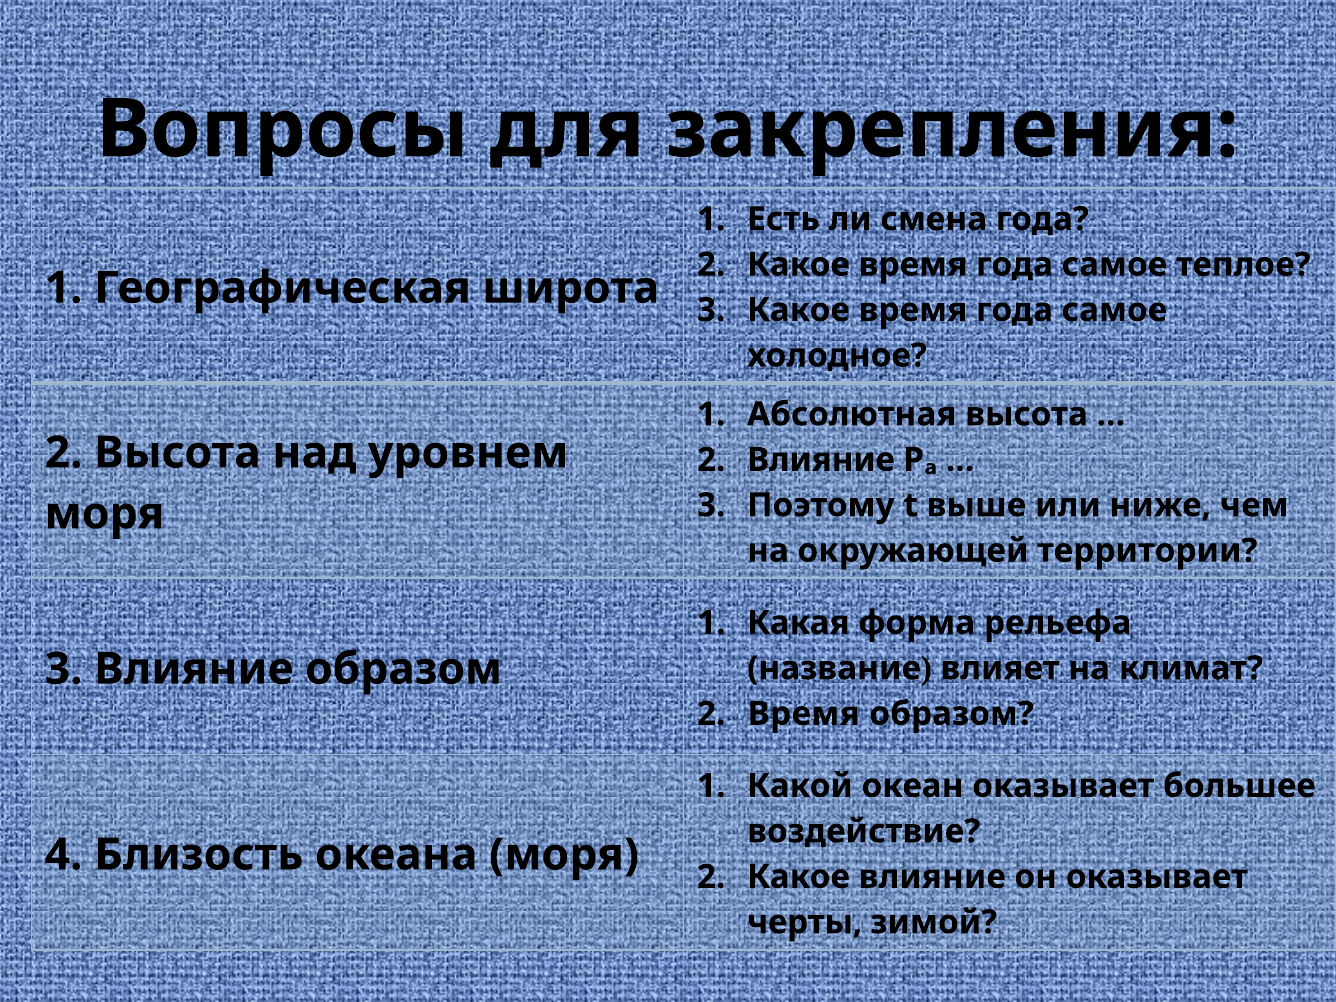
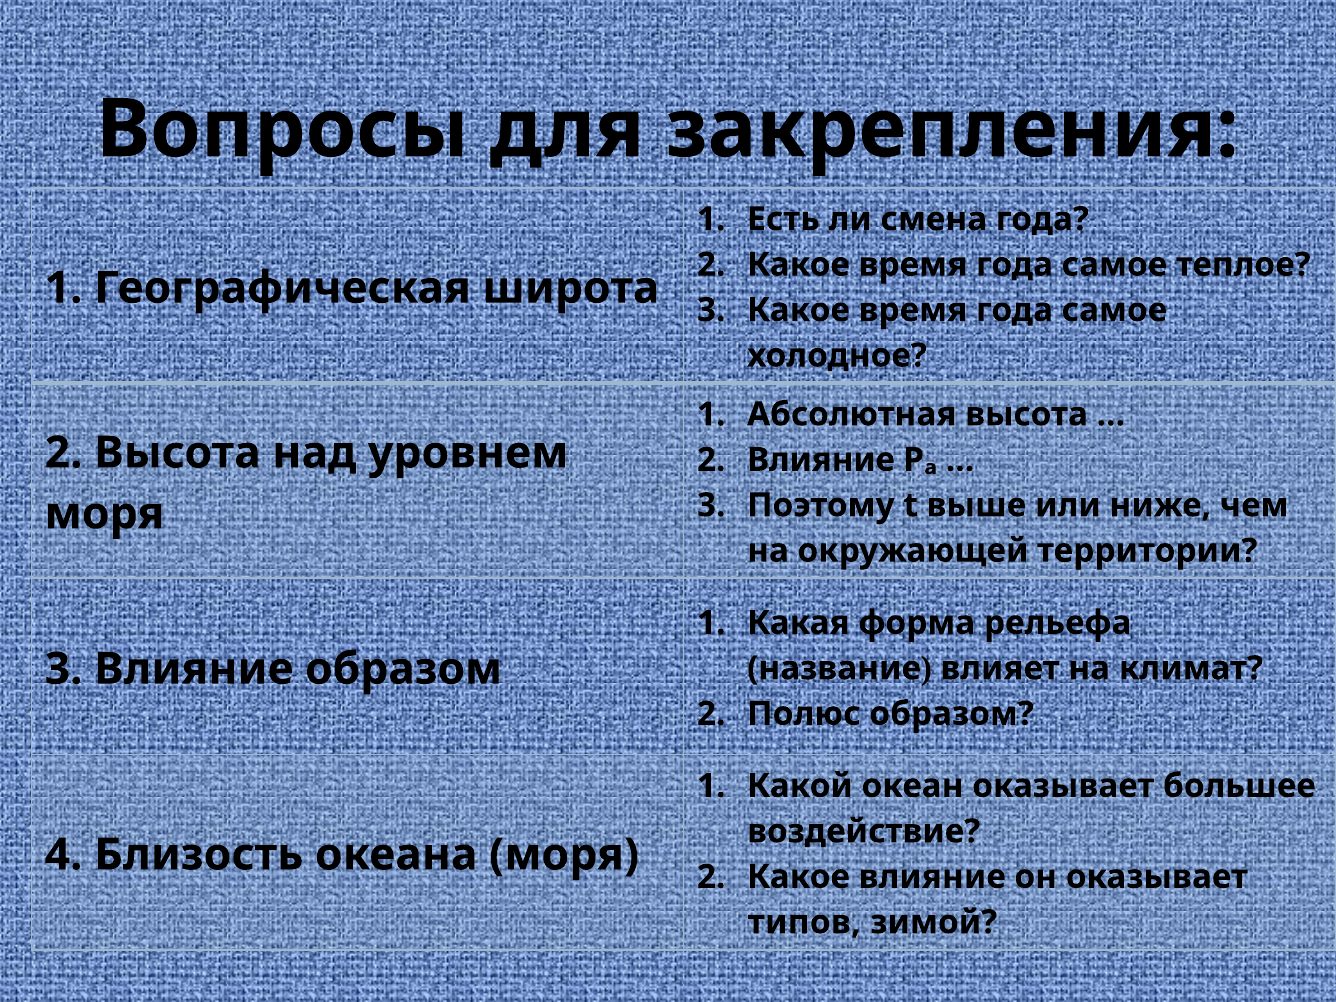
2 Время: Время -> Полюс
черты: черты -> типов
